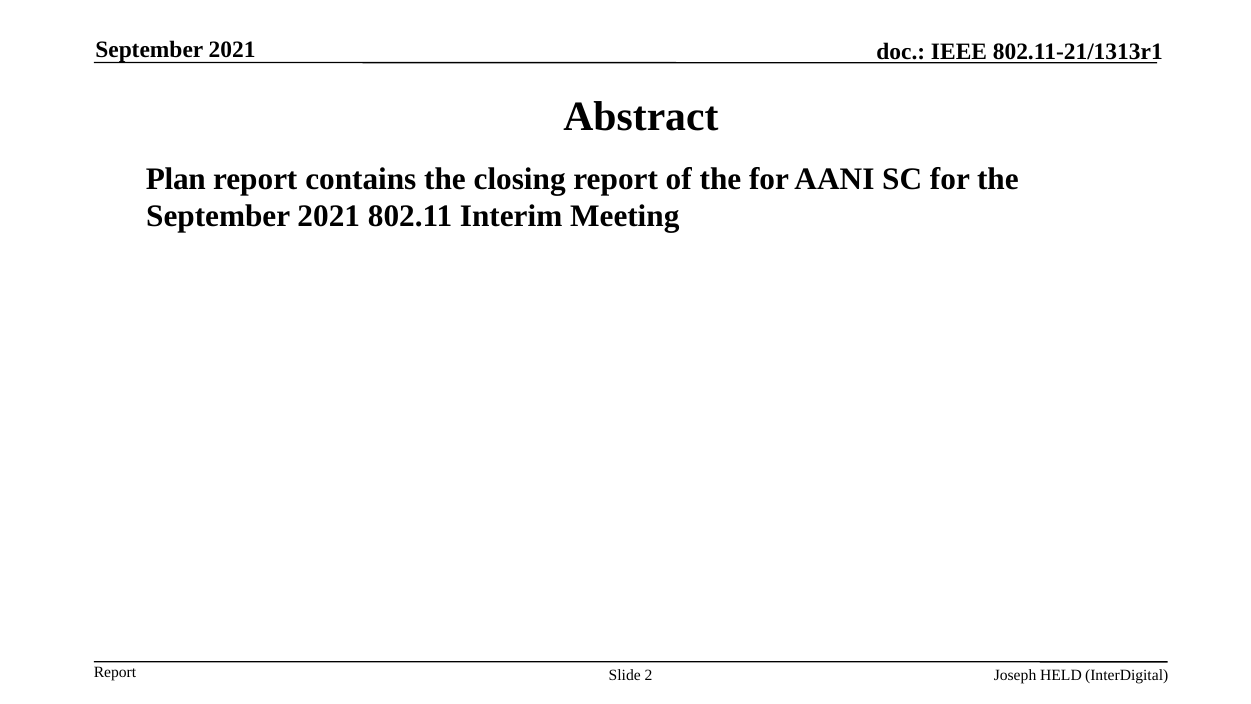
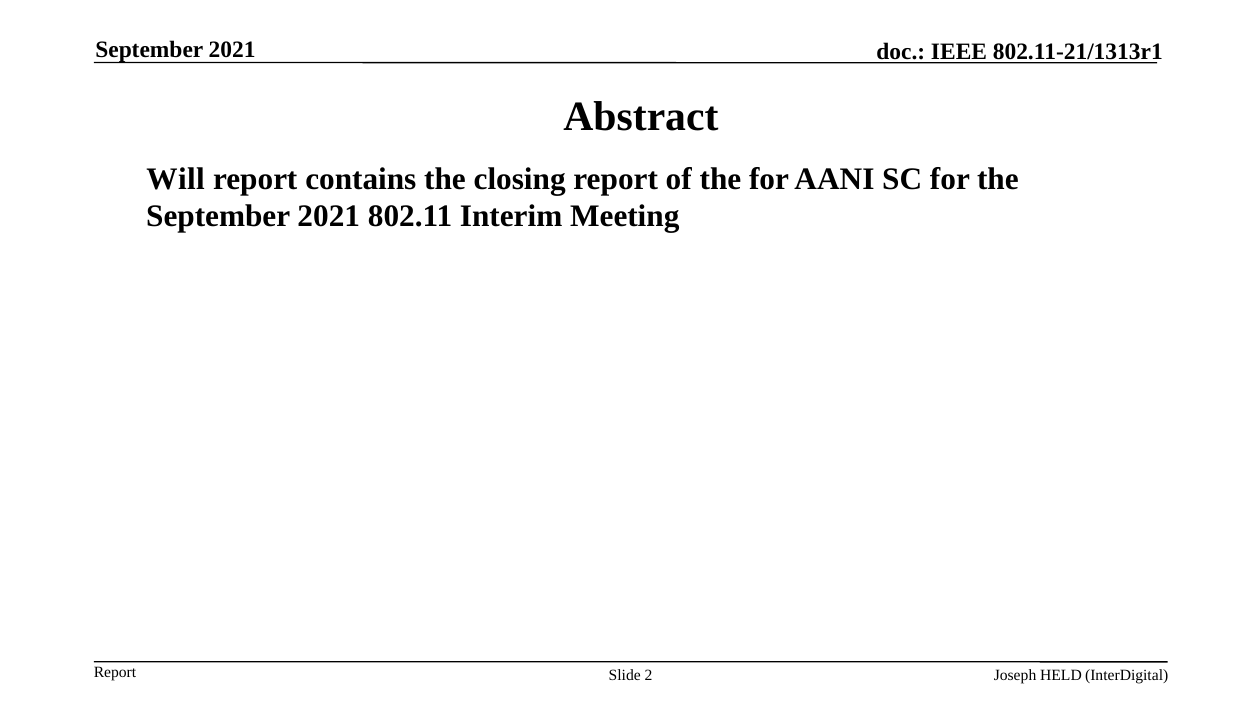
Plan: Plan -> Will
